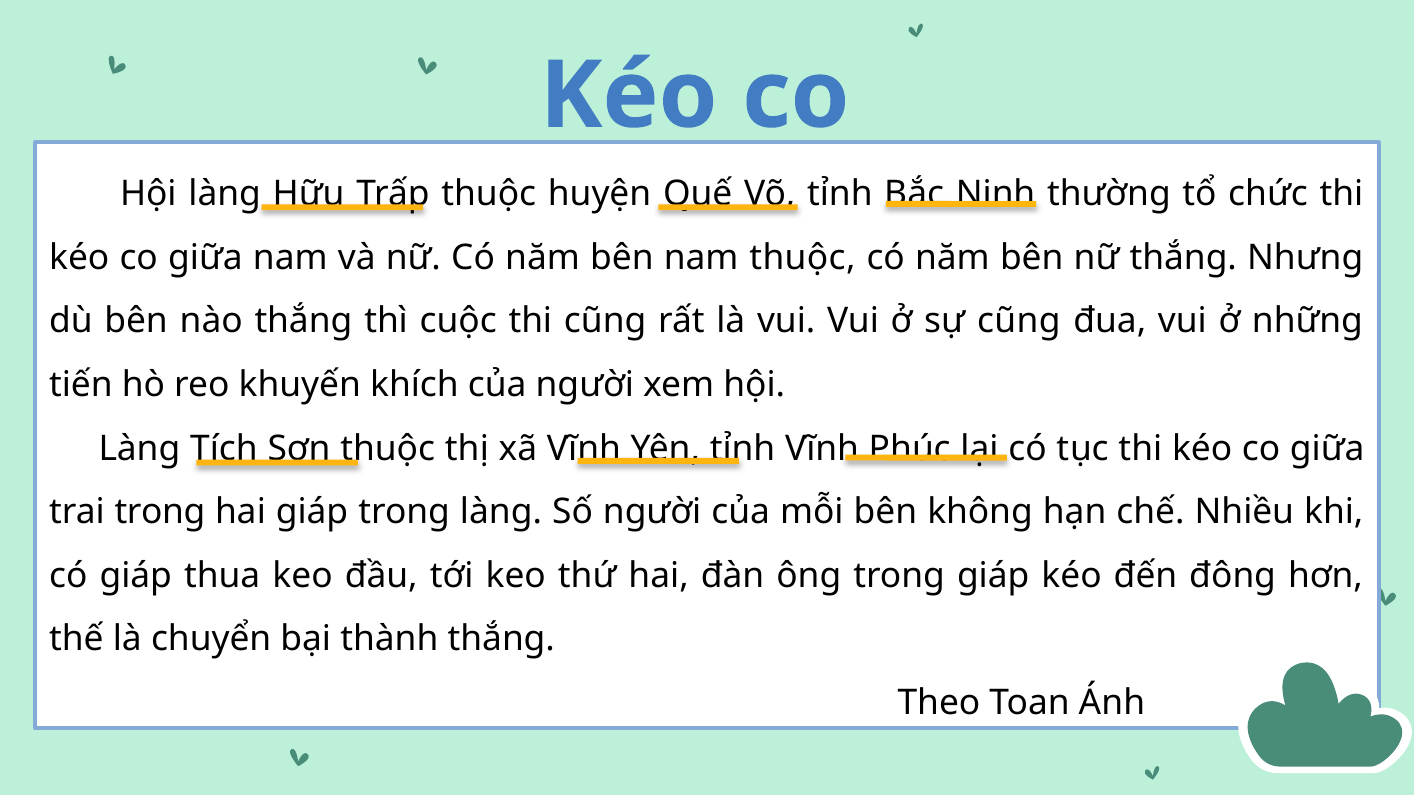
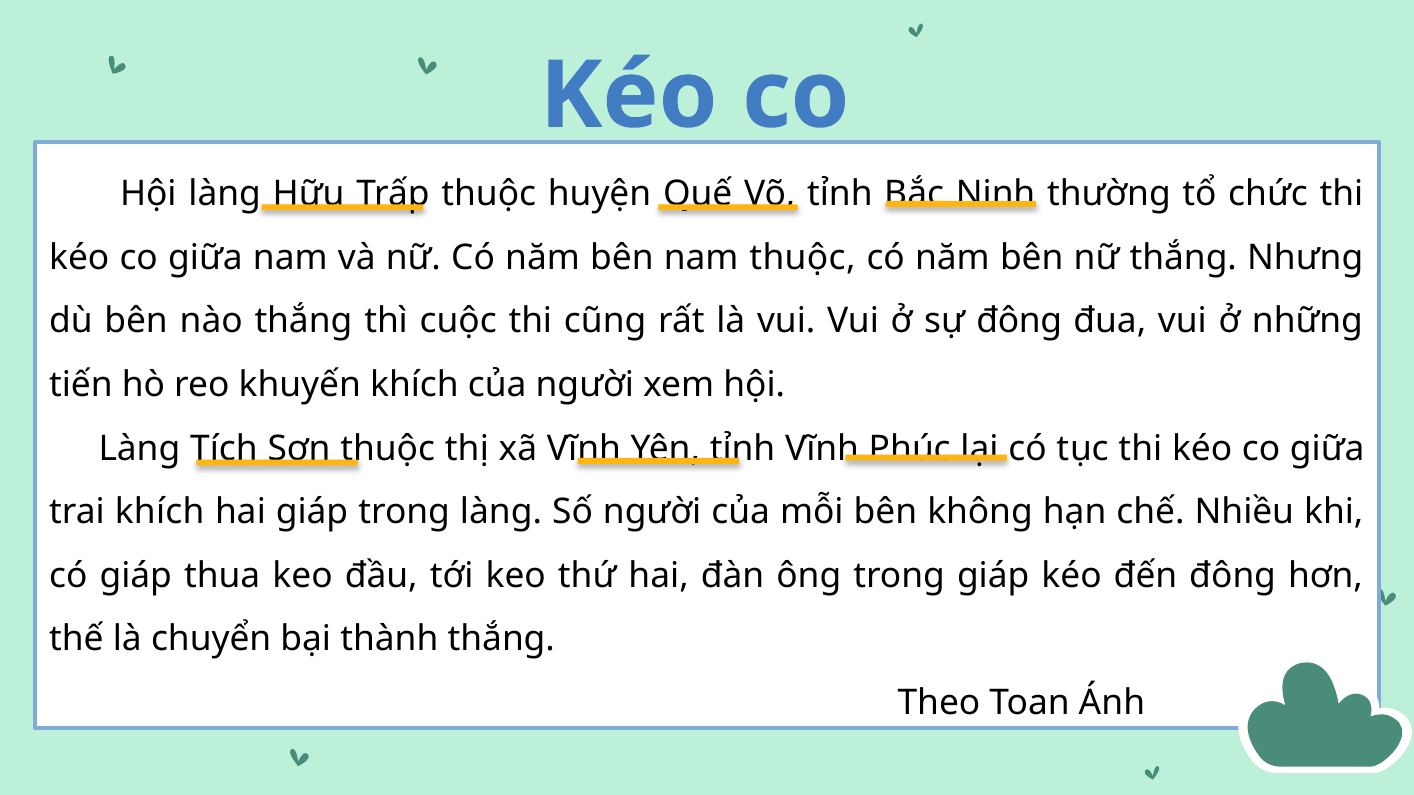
sự cũng: cũng -> đông
trai trong: trong -> khích
